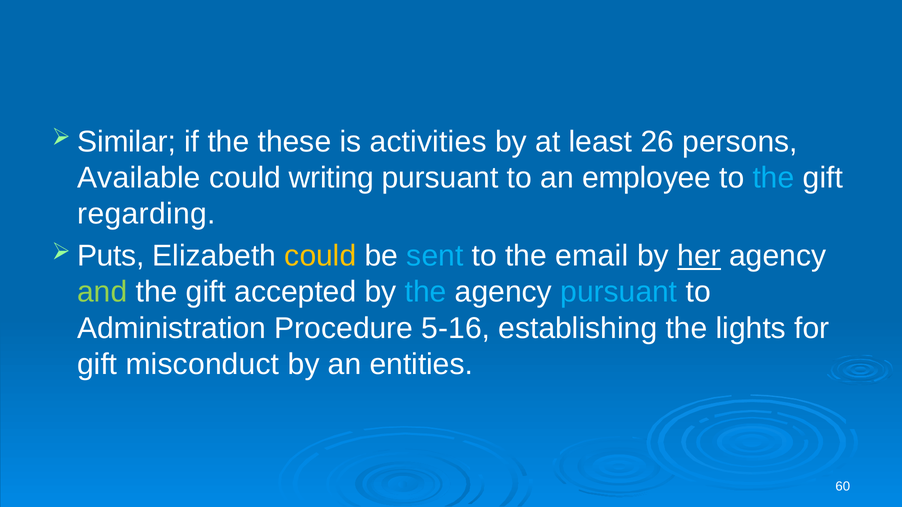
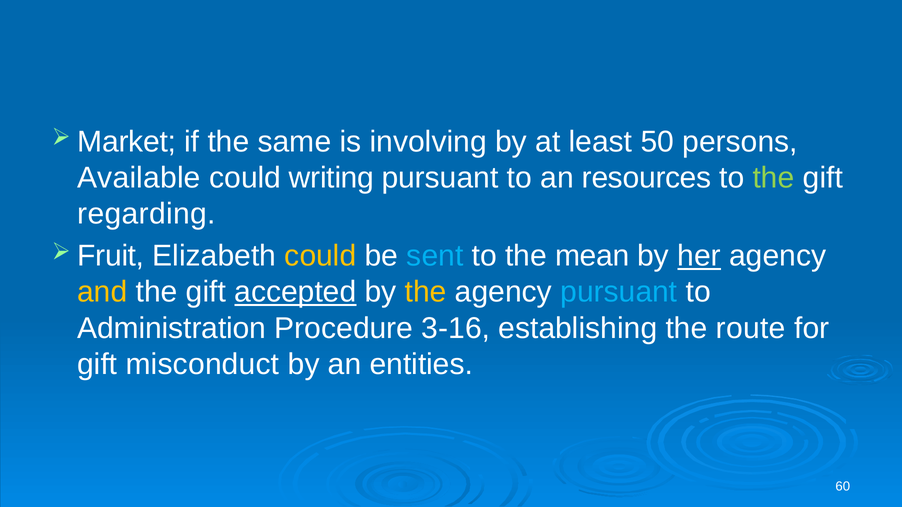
Similar: Similar -> Market
these: these -> same
activities: activities -> involving
26: 26 -> 50
employee: employee -> resources
the at (774, 178) colour: light blue -> light green
Puts: Puts -> Fruit
email: email -> mean
and colour: light green -> yellow
accepted underline: none -> present
the at (426, 292) colour: light blue -> yellow
5-16: 5-16 -> 3-16
lights: lights -> route
